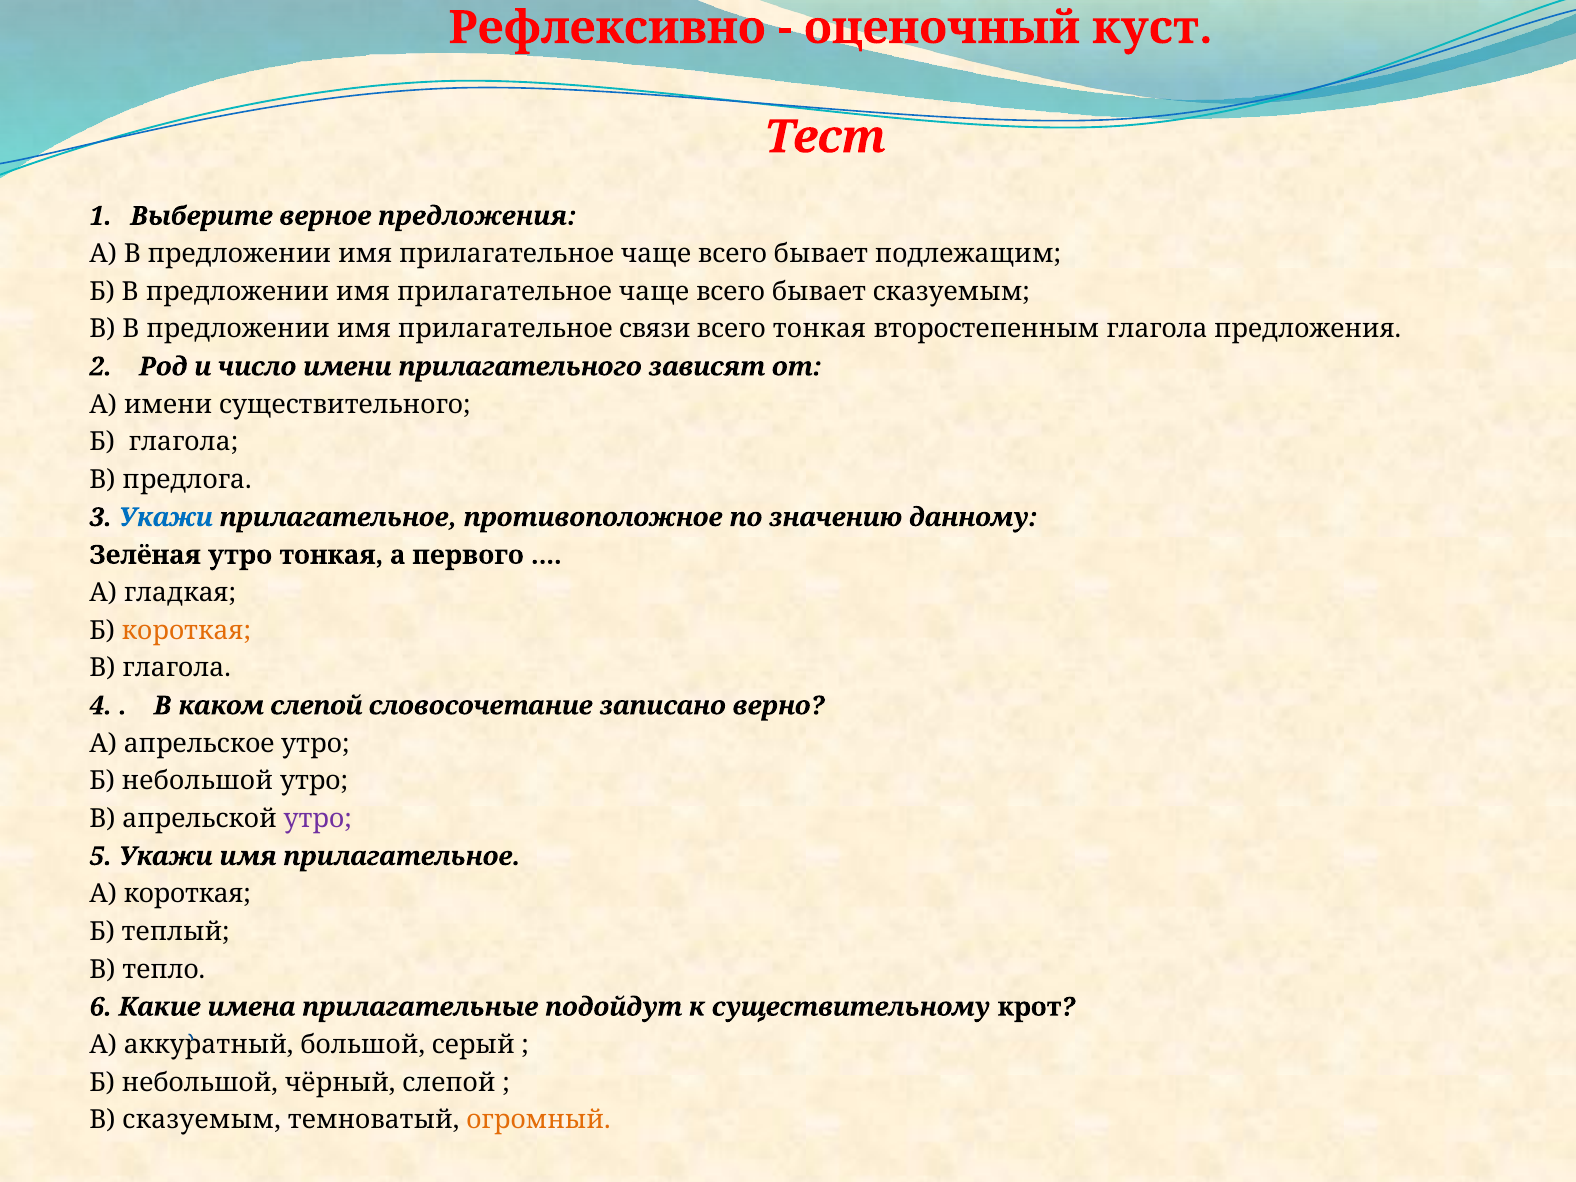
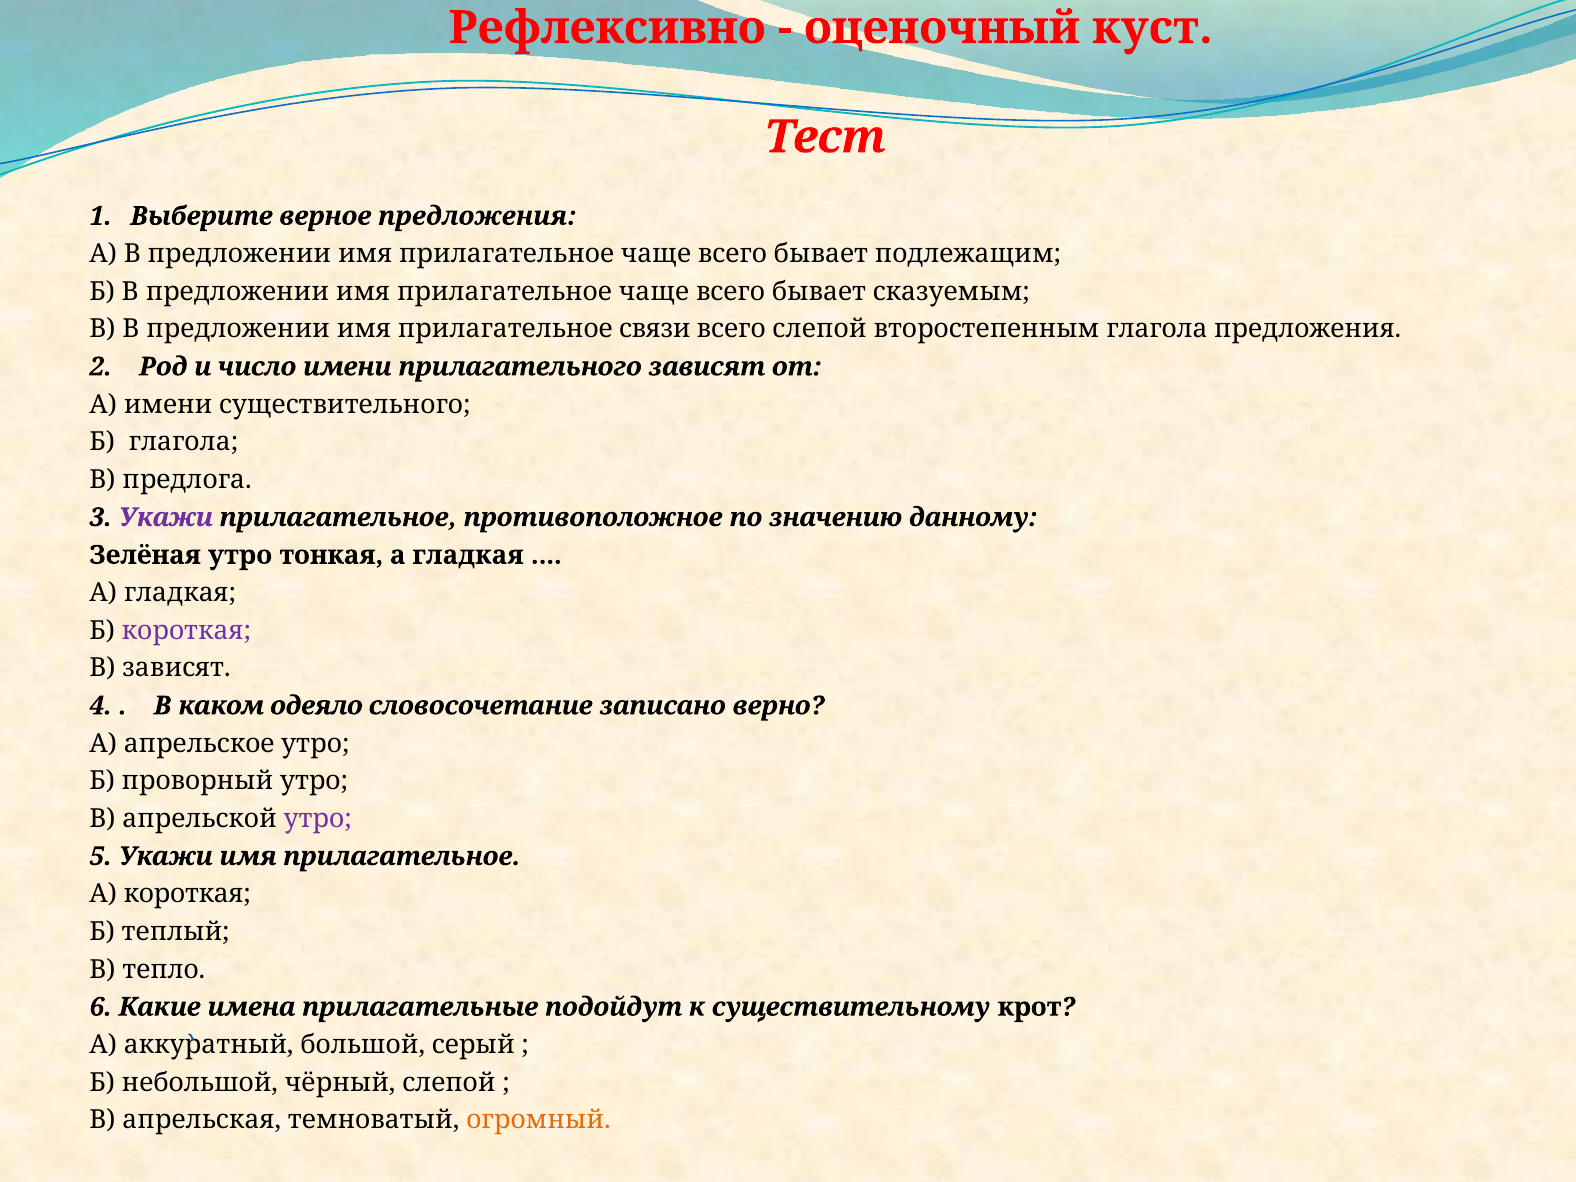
всего тонкая: тонкая -> слепой
Укажи at (166, 517) colour: blue -> purple
тонкая а первого: первого -> гладкая
короткая at (186, 630) colour: orange -> purple
В глагола: глагола -> зависят
каком слепой: слепой -> одеяло
небольшой at (197, 781): небольшой -> проворный
В сказуемым: сказуемым -> апрельская
